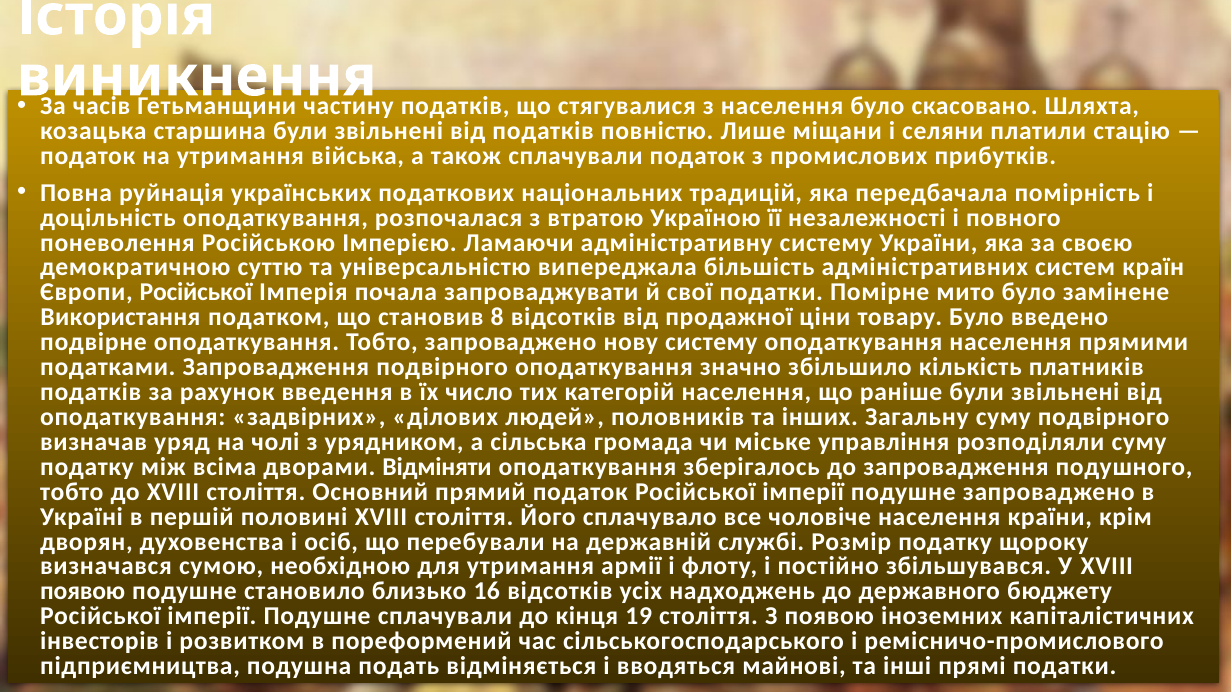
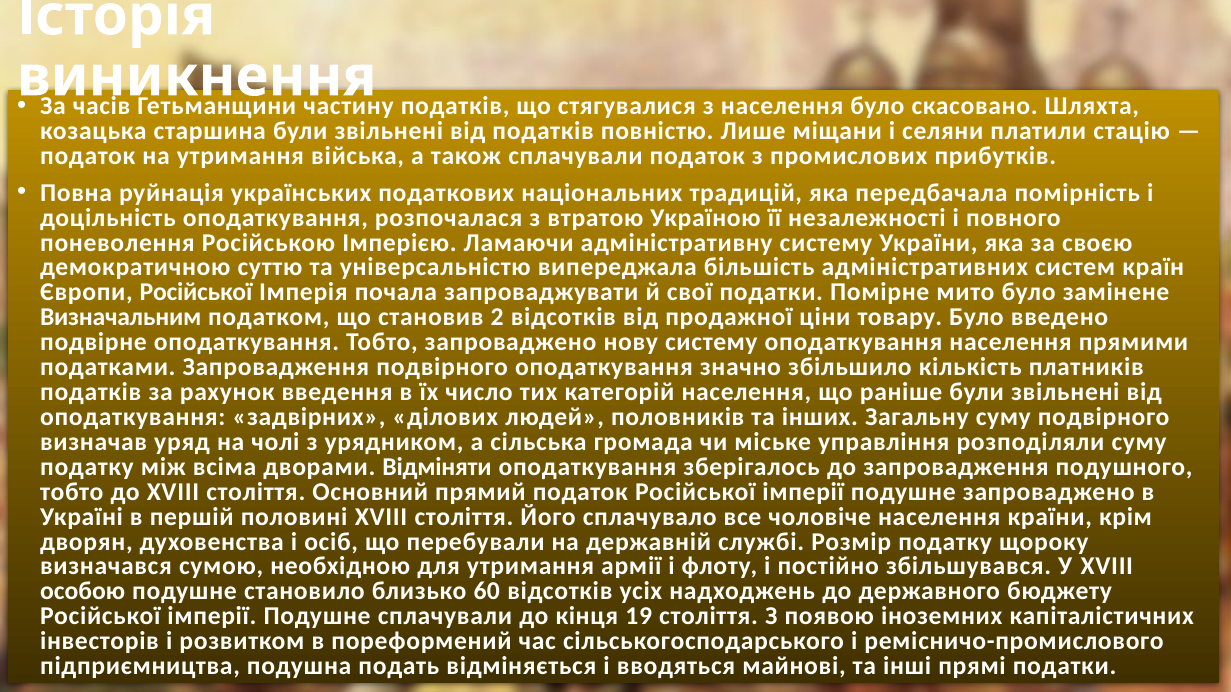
Використання: Використання -> Визначальним
8: 8 -> 2
появою at (83, 592): появою -> особою
16: 16 -> 60
